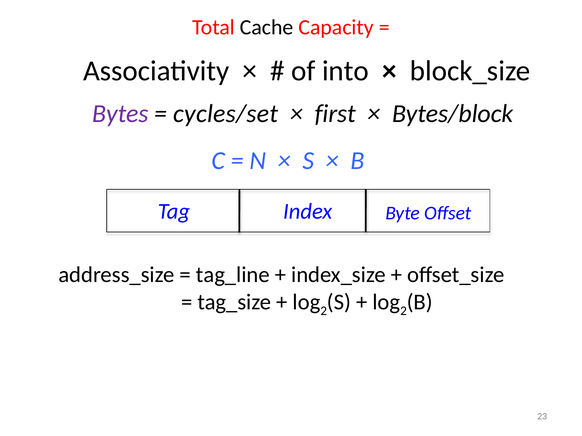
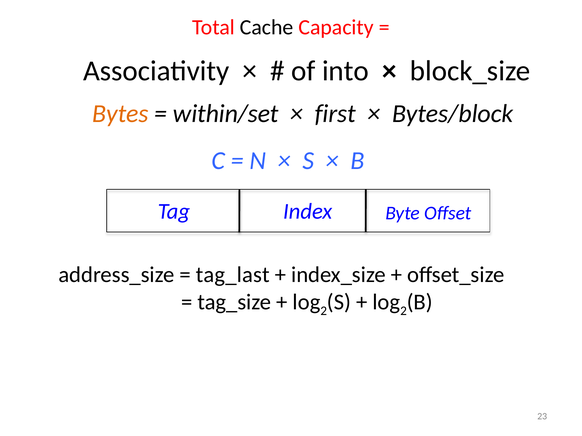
Bytes colour: purple -> orange
cycles/set: cycles/set -> within/set
tag_line: tag_line -> tag_last
